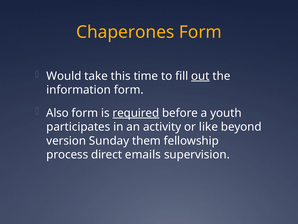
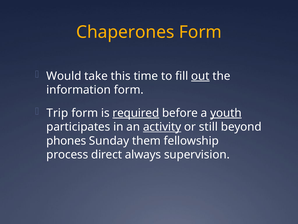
Also: Also -> Trip
youth underline: none -> present
activity underline: none -> present
like: like -> still
version: version -> phones
emails: emails -> always
